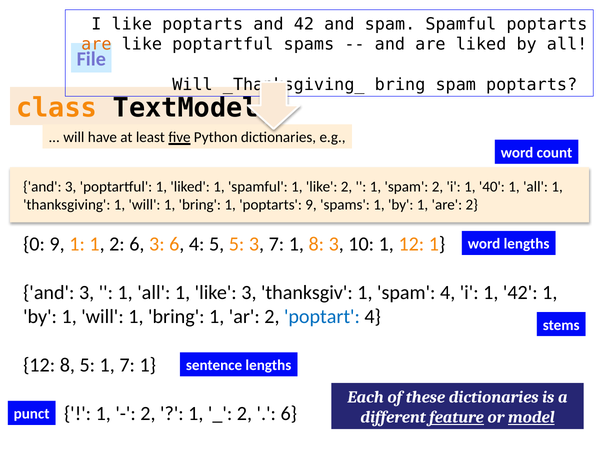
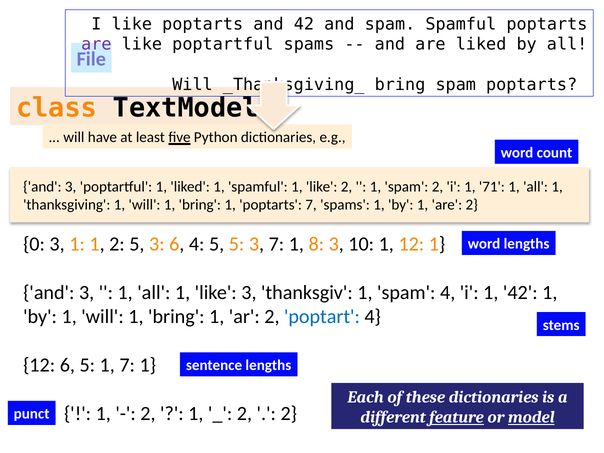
are at (96, 44) colour: orange -> purple
40: 40 -> 71
poptarts 9: 9 -> 7
0 9: 9 -> 3
2 6: 6 -> 5
12 8: 8 -> 6
6 at (289, 413): 6 -> 2
